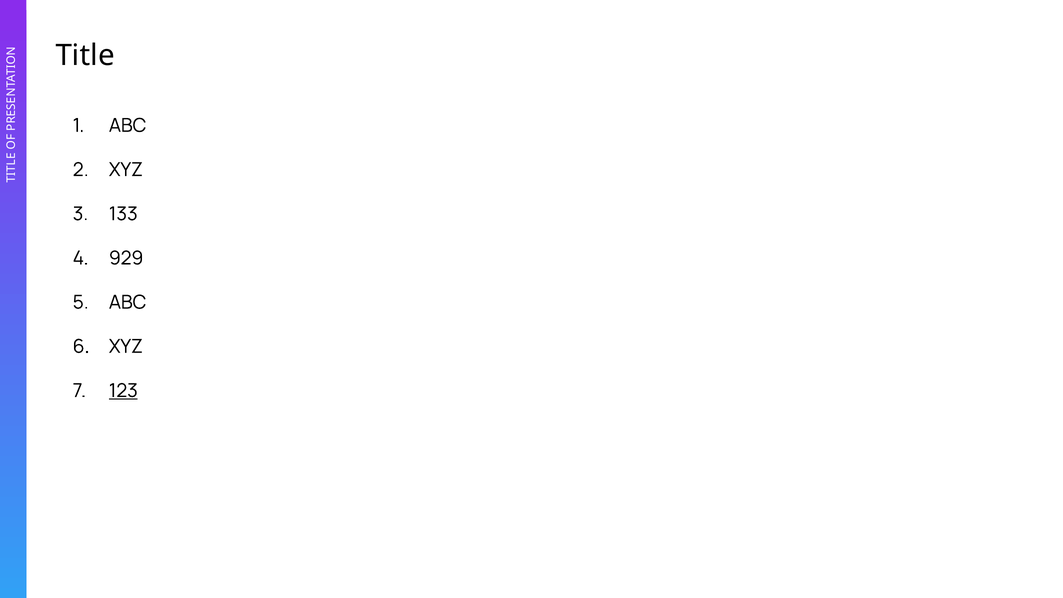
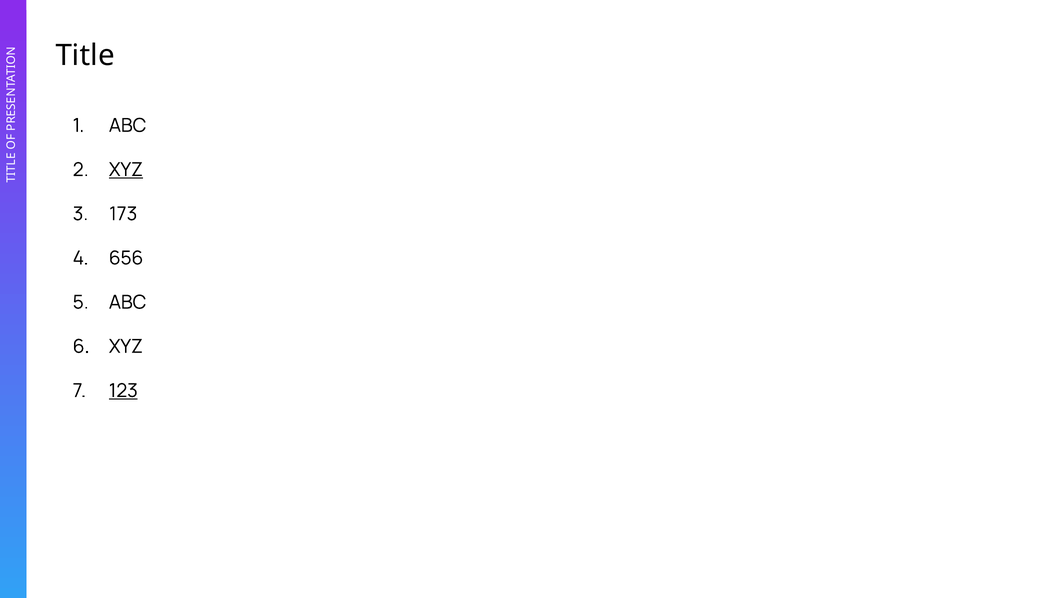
XYZ at (126, 170) underline: none -> present
133: 133 -> 173
929: 929 -> 656
